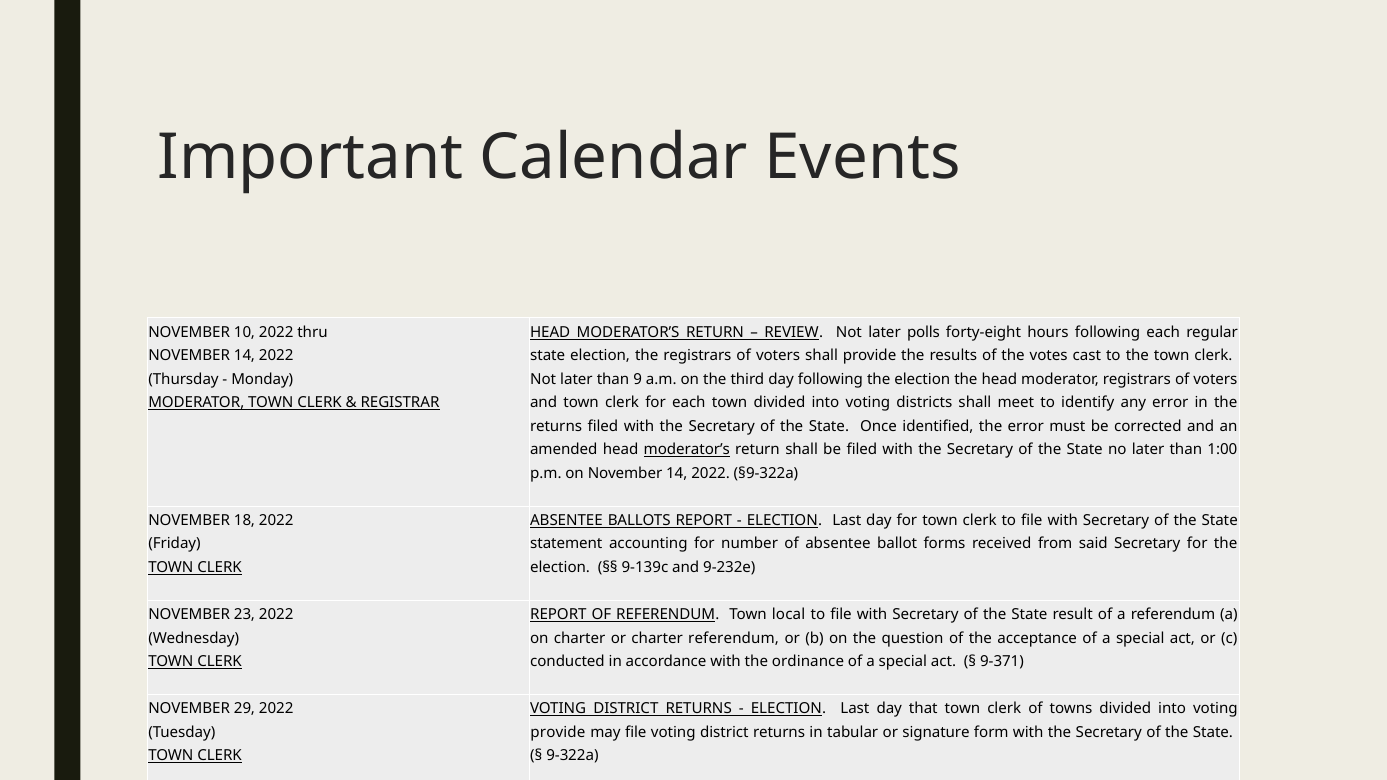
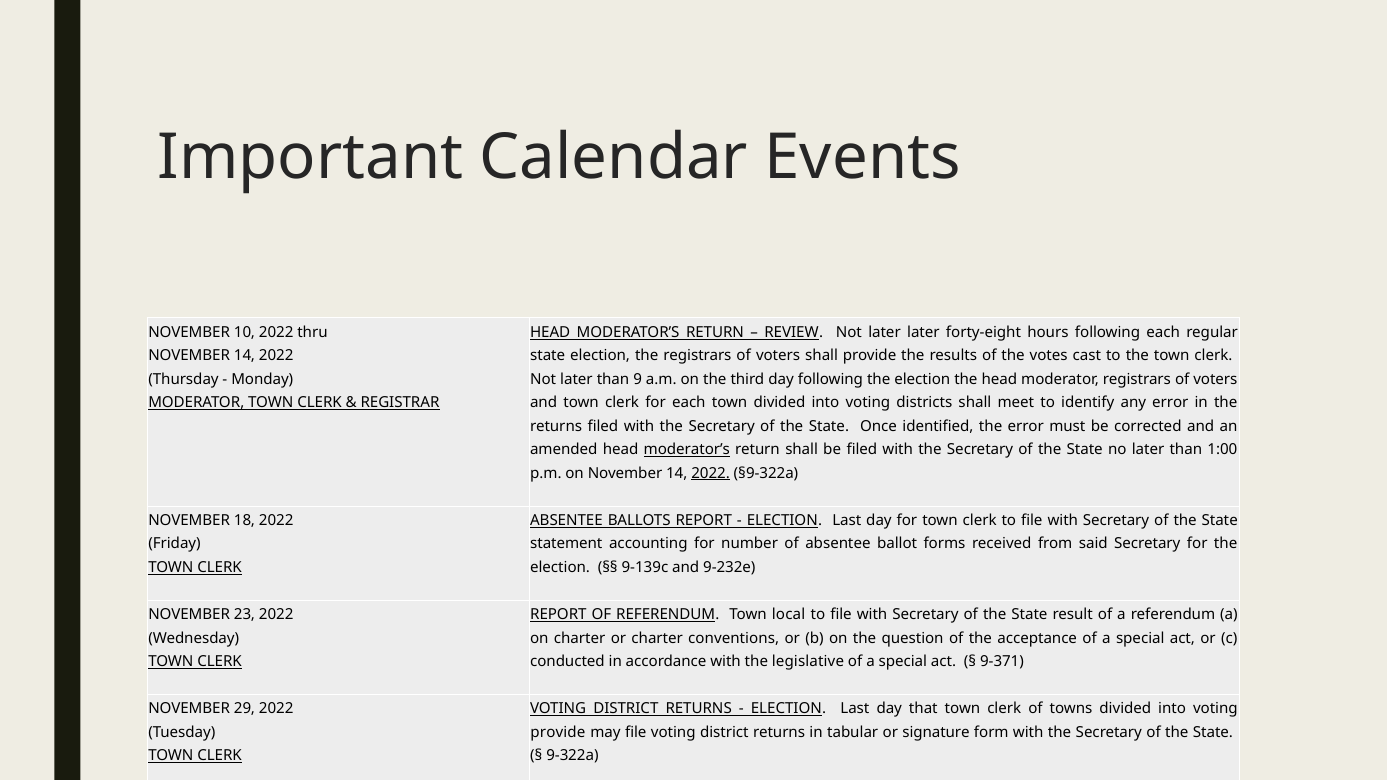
later polls: polls -> later
2022 at (711, 473) underline: none -> present
charter referendum: referendum -> conventions
ordinance: ordinance -> legislative
